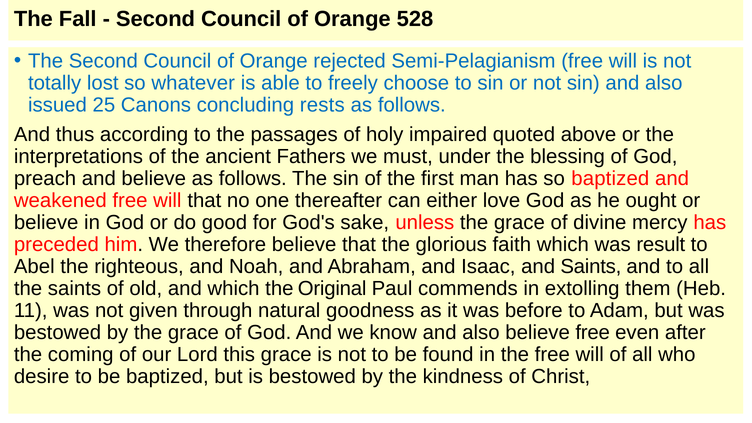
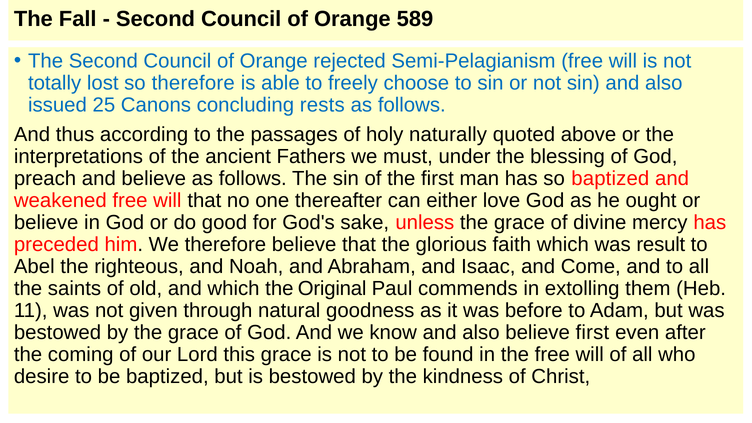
528: 528 -> 589
so whatever: whatever -> therefore
impaired: impaired -> naturally
and Saints: Saints -> Come
believe free: free -> first
